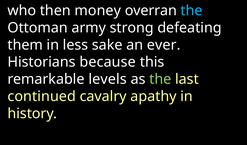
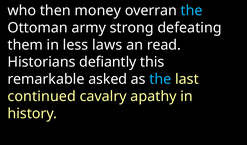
sake: sake -> laws
ever: ever -> read
because: because -> defiantly
levels: levels -> asked
the at (160, 79) colour: light green -> light blue
